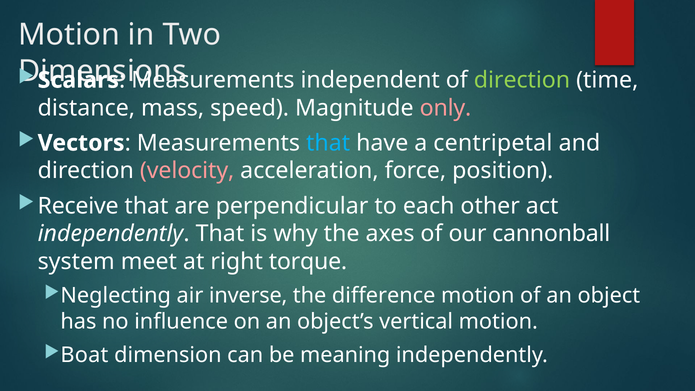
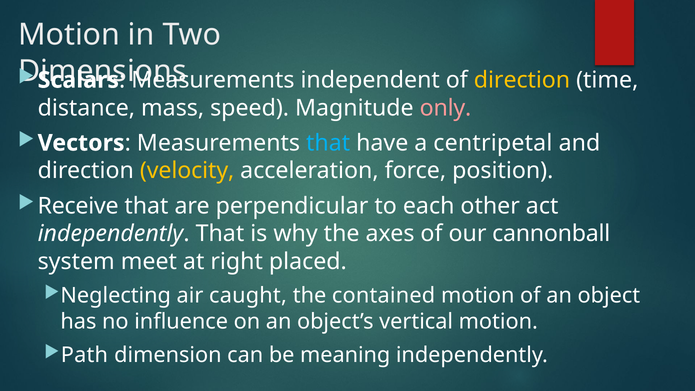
direction at (522, 80) colour: light green -> yellow
velocity colour: pink -> yellow
torque: torque -> placed
inverse: inverse -> caught
difference: difference -> contained
Boat: Boat -> Path
